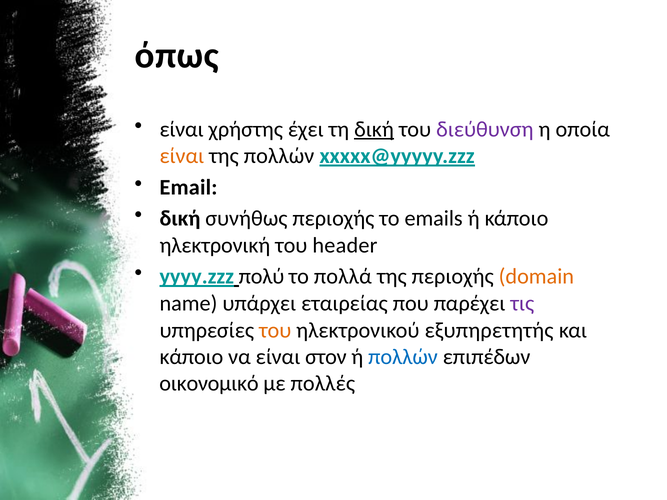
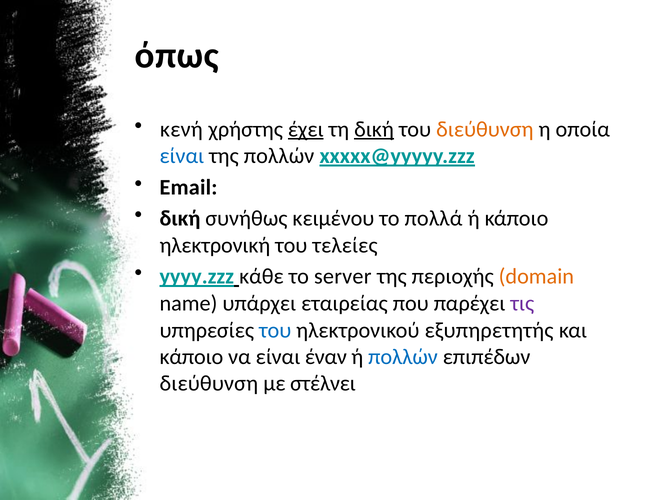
είναι at (182, 129): είναι -> κενή
έχει underline: none -> present
διεύθυνση at (485, 129) colour: purple -> orange
είναι at (182, 156) colour: orange -> blue
συνήθως περιοχής: περιοχής -> κειμένου
emails: emails -> πολλά
header: header -> τελείες
πολύ: πολύ -> κάθε
πολλά: πολλά -> server
του at (275, 330) colour: orange -> blue
στον: στον -> έναν
οικονομικό at (209, 384): οικονομικό -> διεύθυνση
πολλές: πολλές -> στέλνει
